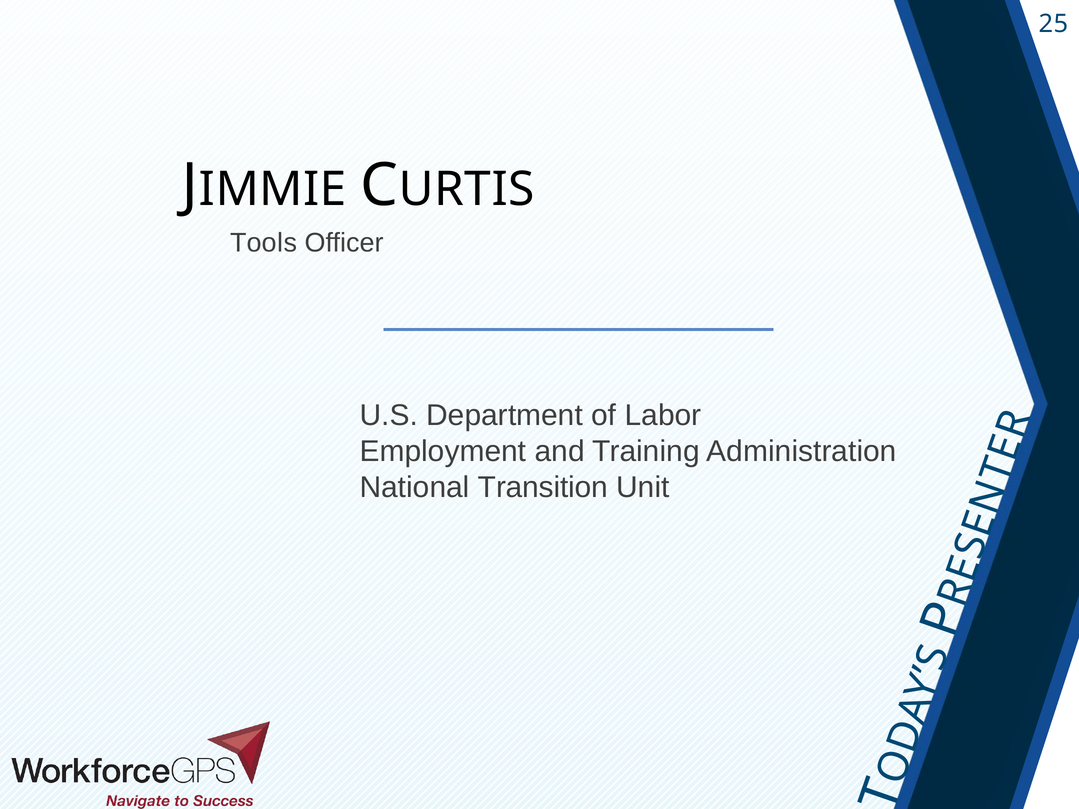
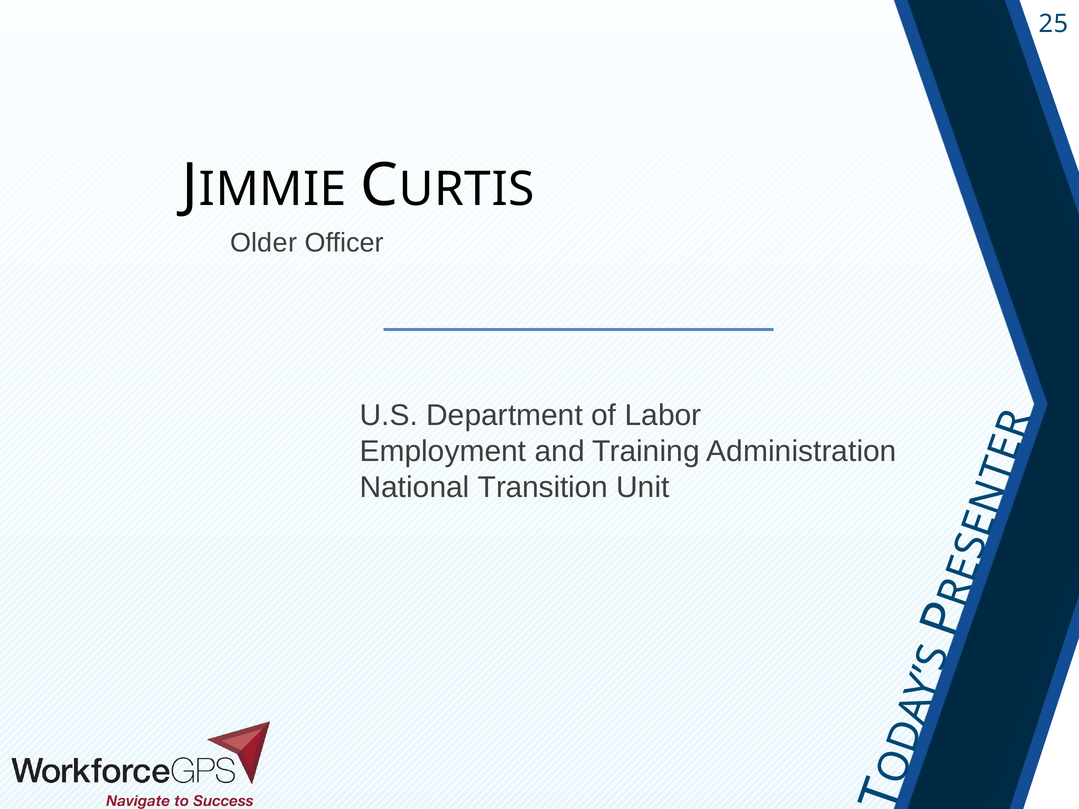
Tools: Tools -> Older
